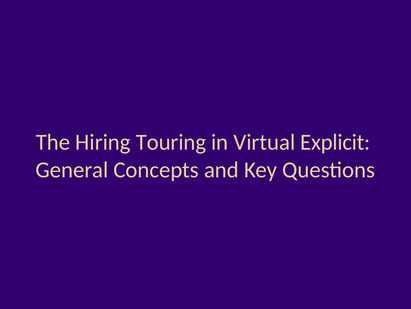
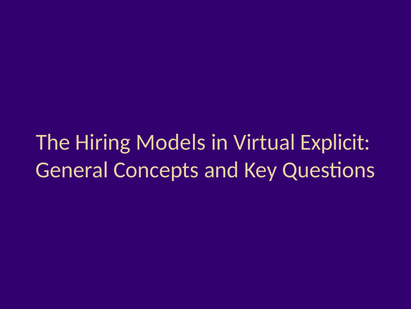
Touring: Touring -> Models
